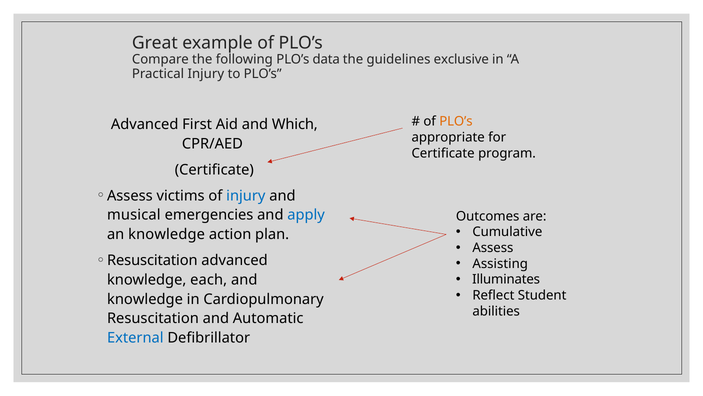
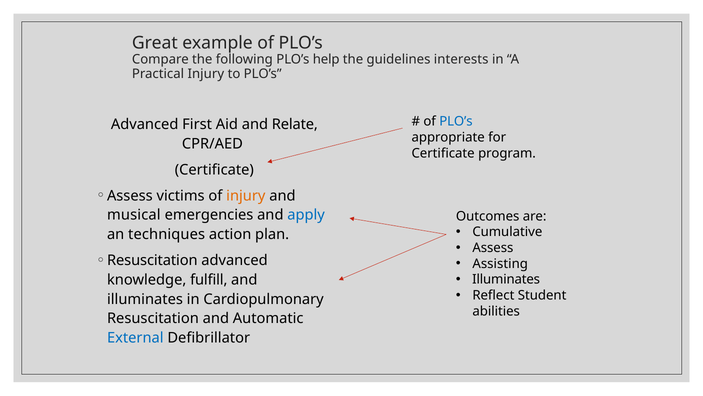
data: data -> help
exclusive: exclusive -> interests
PLO’s at (456, 121) colour: orange -> blue
Which: Which -> Relate
injury at (246, 195) colour: blue -> orange
an knowledge: knowledge -> techniques
each: each -> fulfill
knowledge at (145, 299): knowledge -> illuminates
